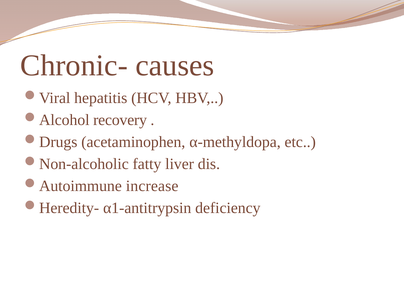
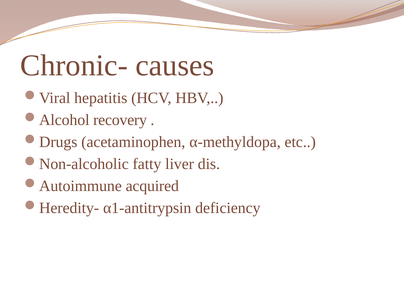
increase: increase -> acquired
